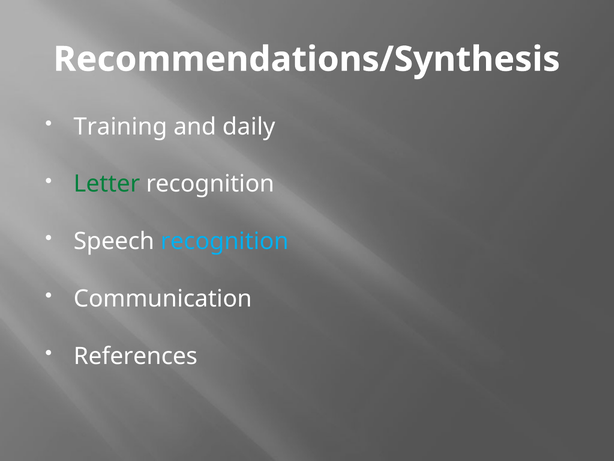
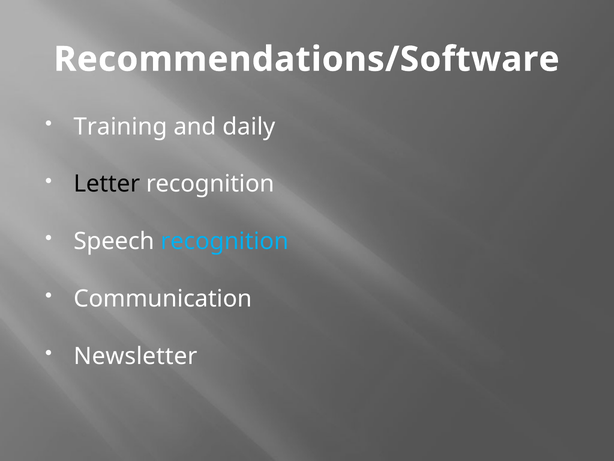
Recommendations/Synthesis: Recommendations/Synthesis -> Recommendations/Software
Letter colour: green -> black
References: References -> Newsletter
